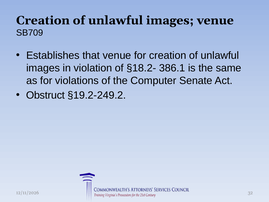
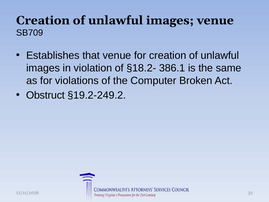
Senate: Senate -> Broken
